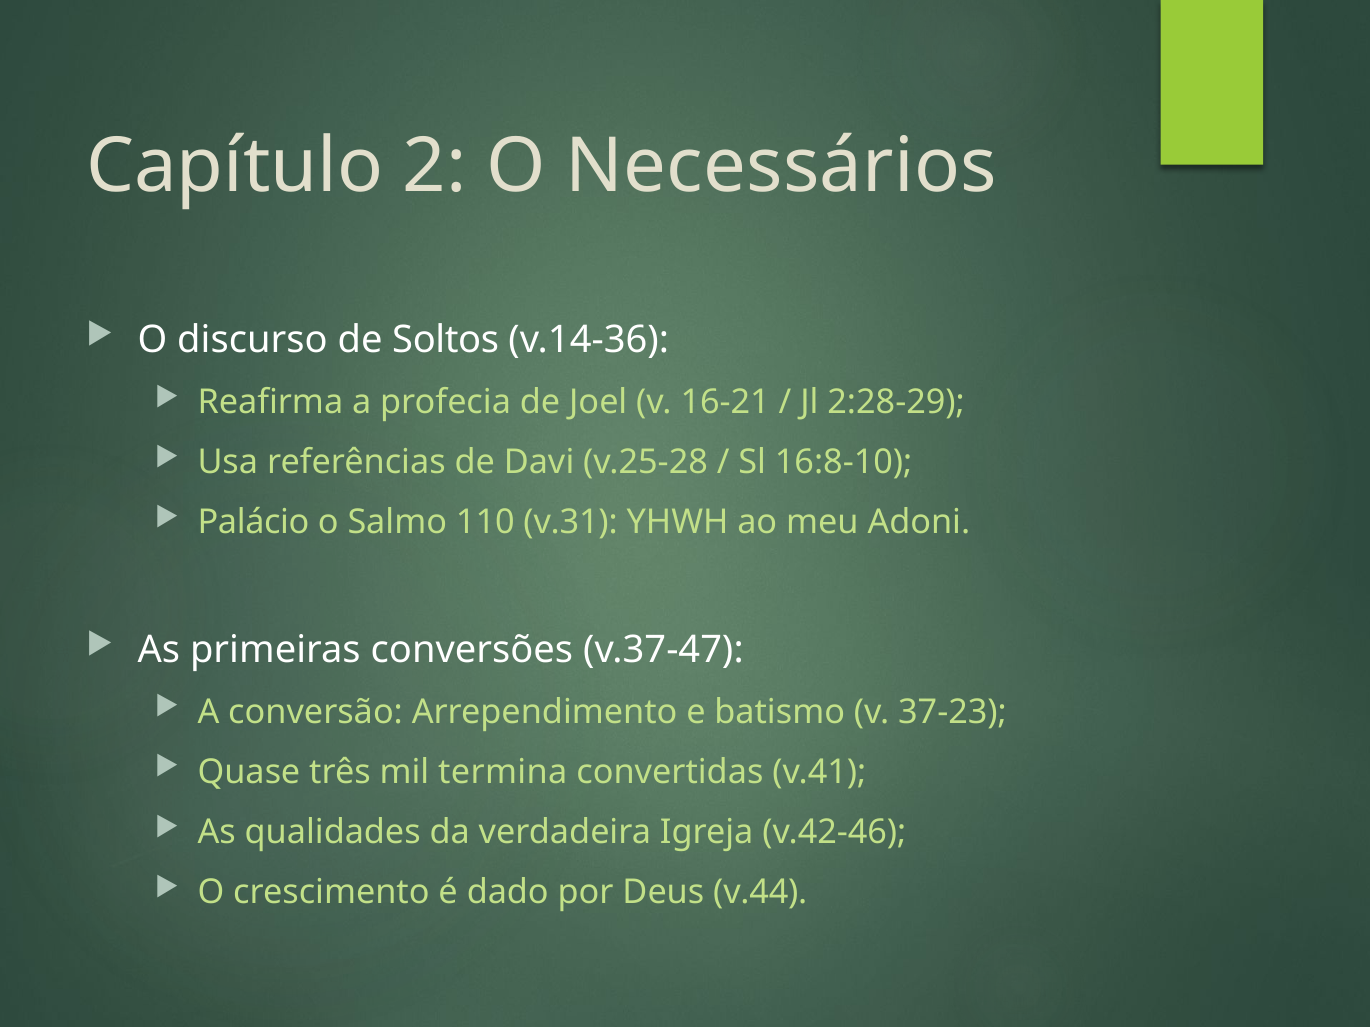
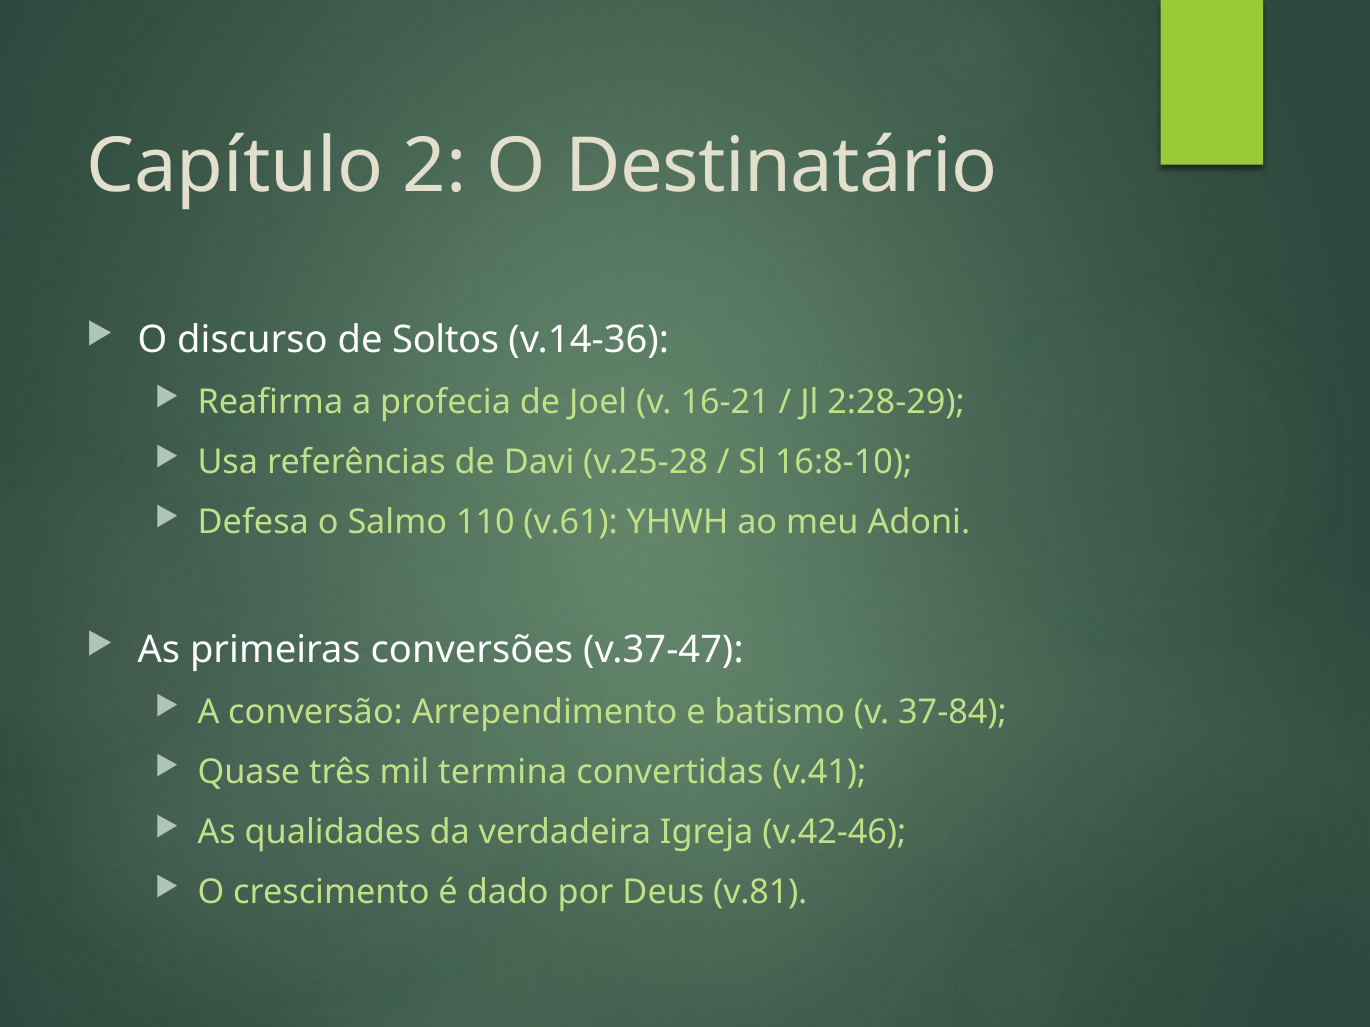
Necessários: Necessários -> Destinatário
Palácio: Palácio -> Defesa
v.31: v.31 -> v.61
37-23: 37-23 -> 37-84
v.44: v.44 -> v.81
